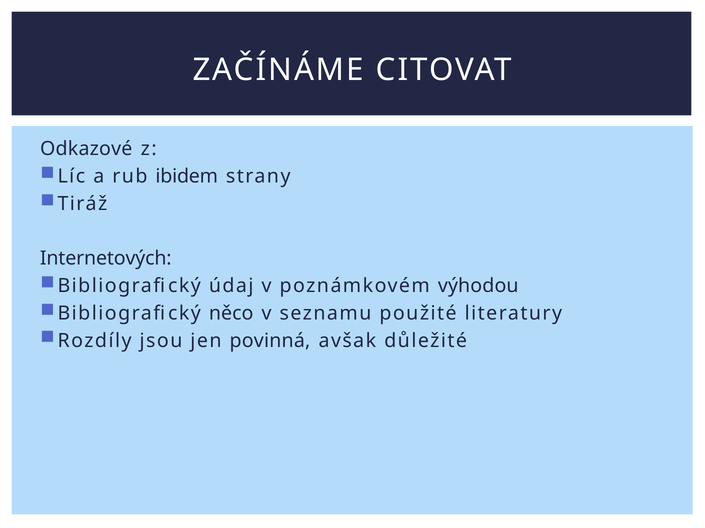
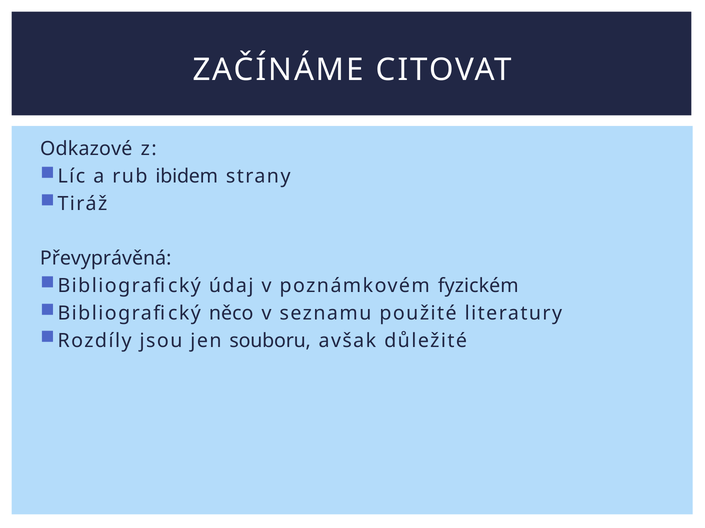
Internetových: Internetových -> Převyprávěná
výhodou: výhodou -> fyzickém
povinná: povinná -> souboru
